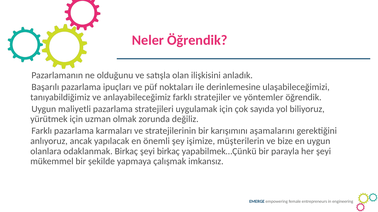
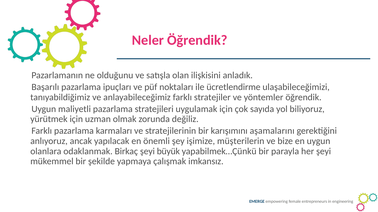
derinlemesine: derinlemesine -> ücretlendirme
şeyi birkaç: birkaç -> büyük
